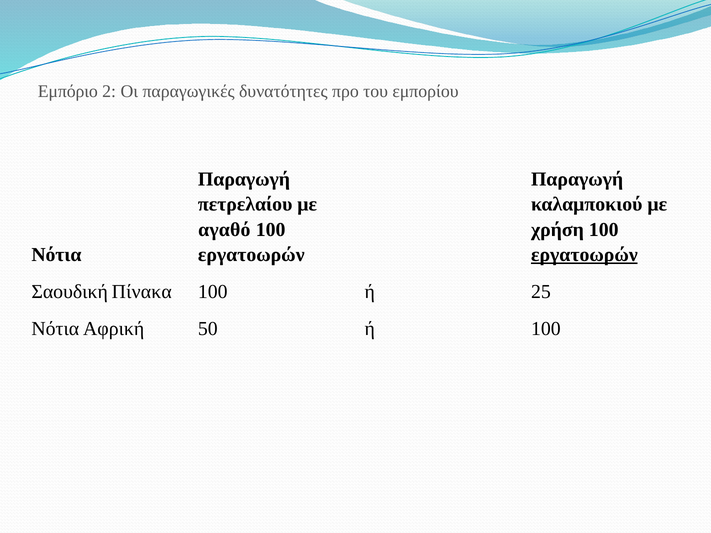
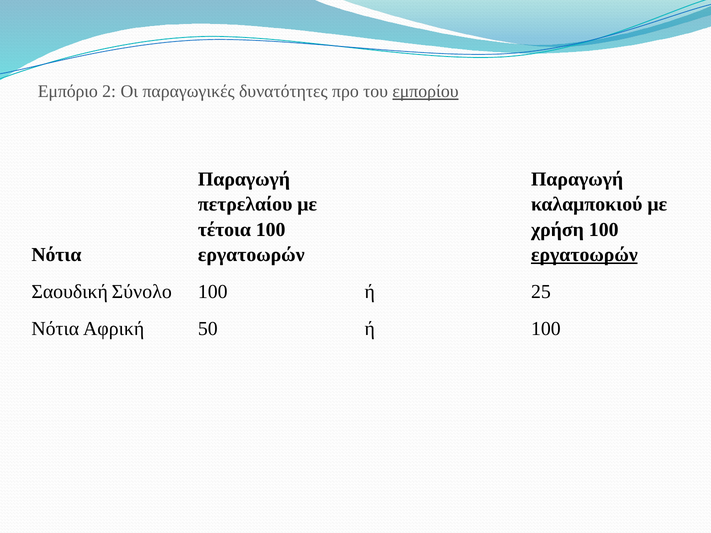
εμπορίου underline: none -> present
αγαθό: αγαθό -> τέτοια
Πίνακα: Πίνακα -> Σύνολο
